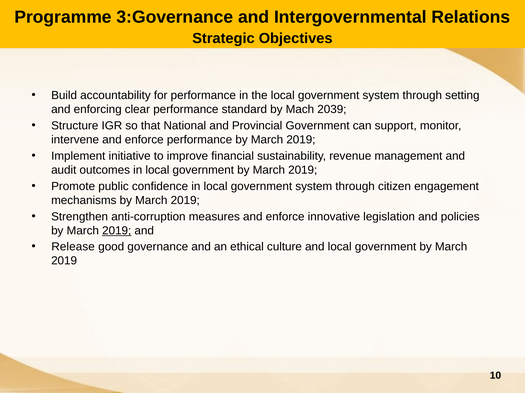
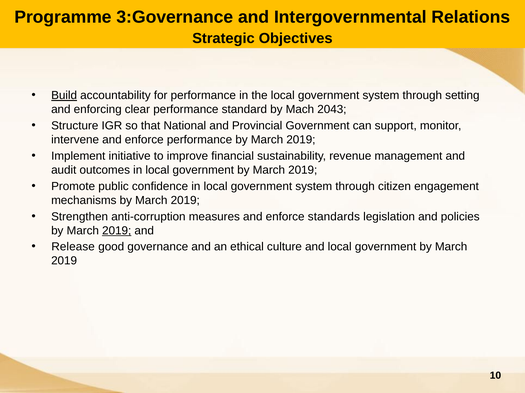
Build underline: none -> present
2039: 2039 -> 2043
innovative: innovative -> standards
